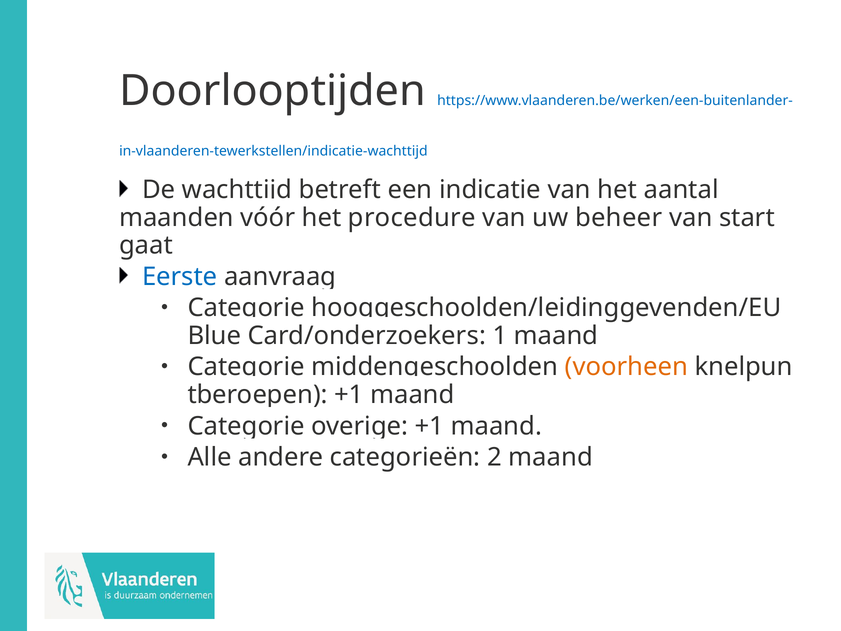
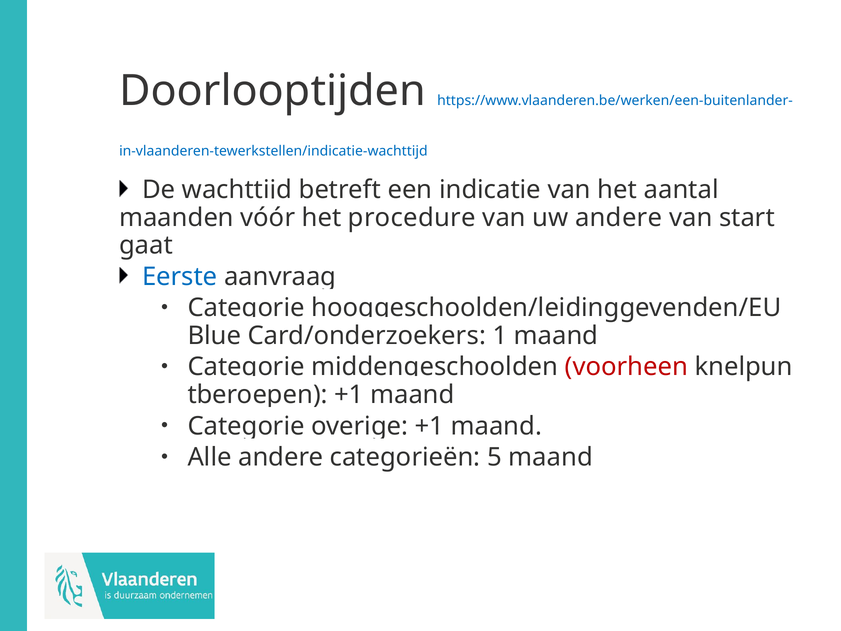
uw beheer: beheer -> andere
voorheen colour: orange -> red
2: 2 -> 5
